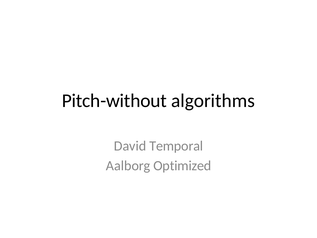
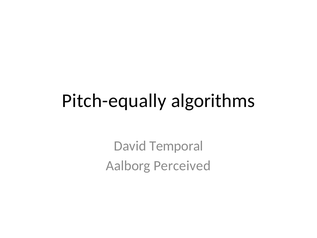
Pitch-without: Pitch-without -> Pitch-equally
Optimized: Optimized -> Perceived
